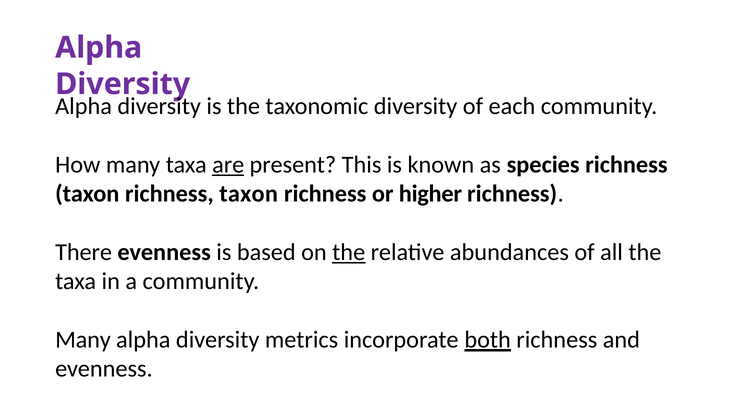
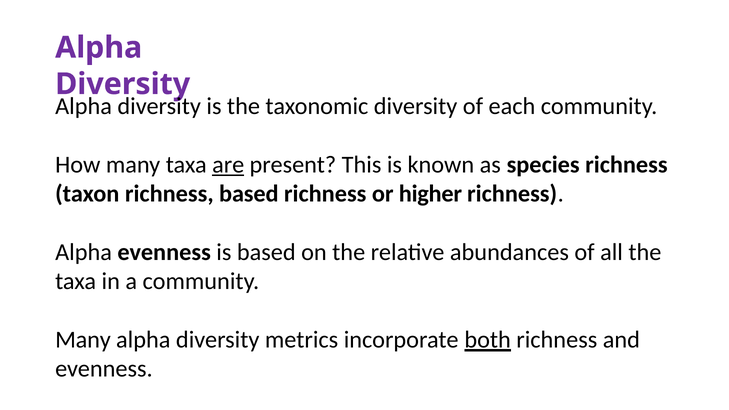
taxon richness taxon: taxon -> based
There at (84, 252): There -> Alpha
the at (349, 252) underline: present -> none
